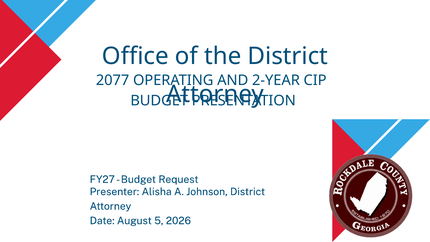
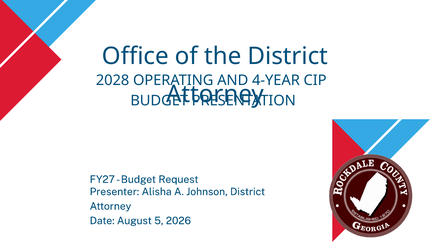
2077: 2077 -> 2028
2-YEAR: 2-YEAR -> 4-YEAR
